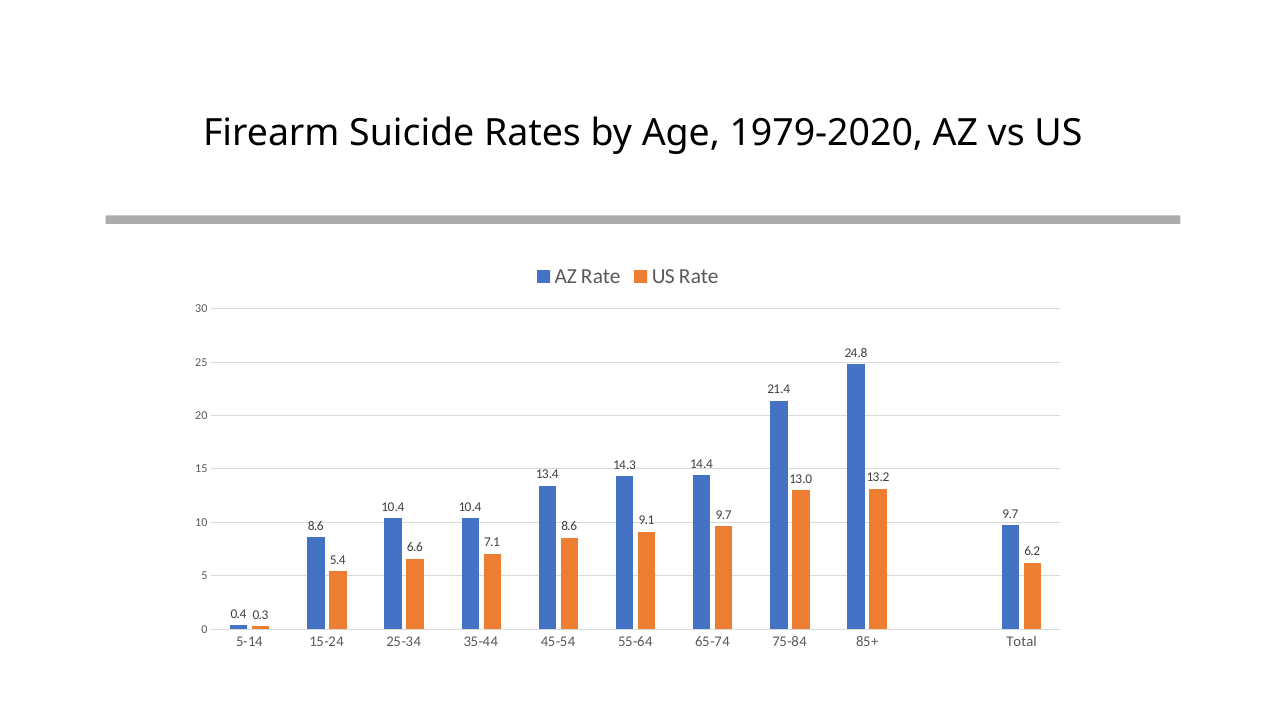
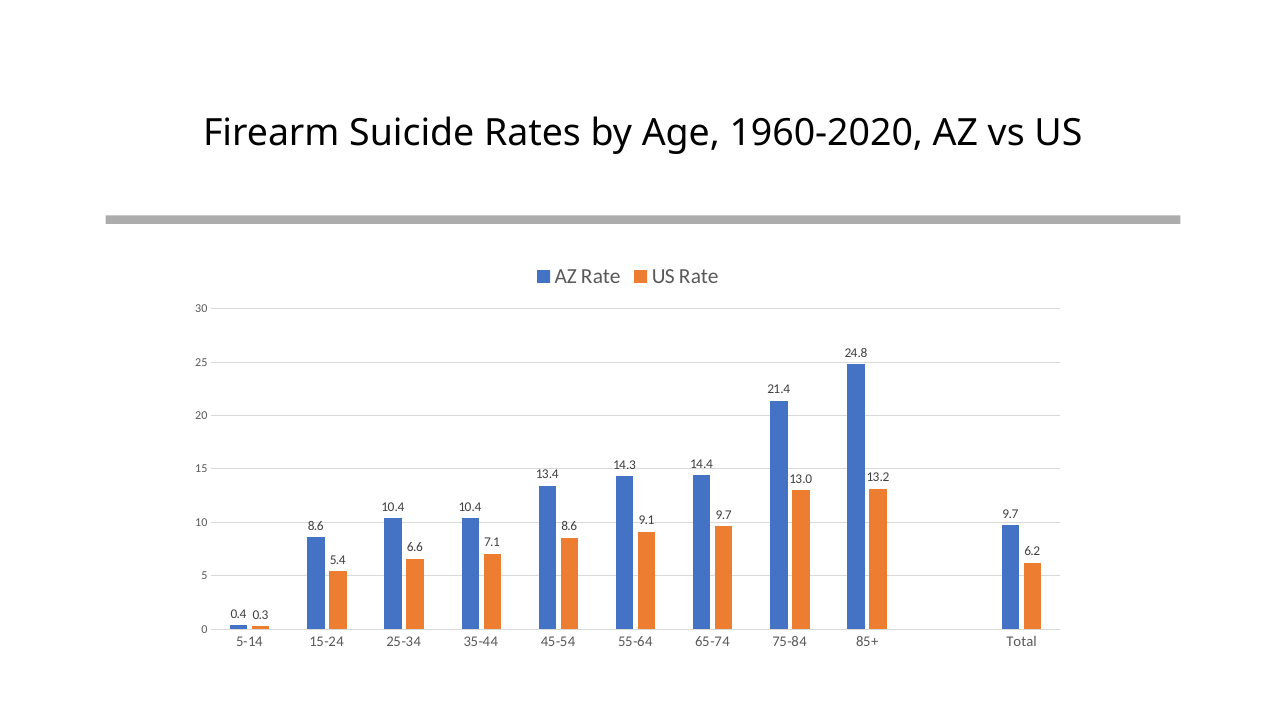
1979-2020: 1979-2020 -> 1960-2020
